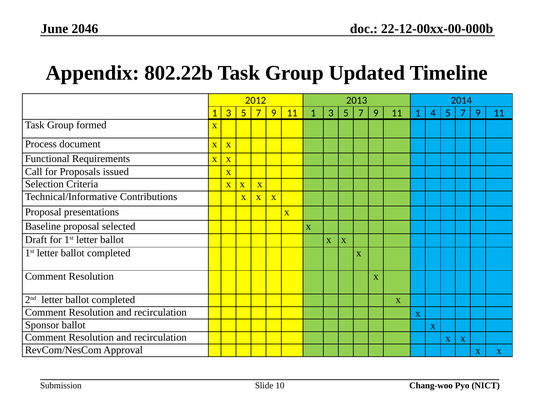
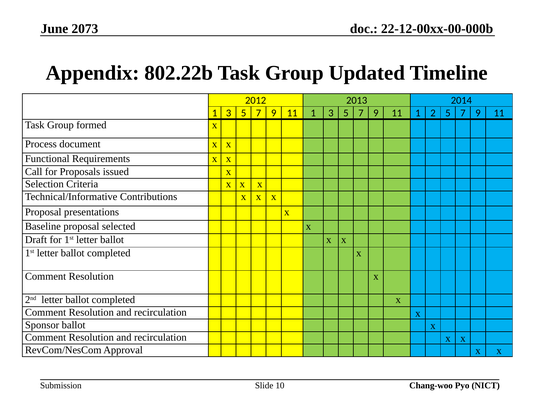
2046: 2046 -> 2073
4: 4 -> 2
